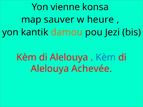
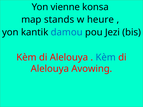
sauver: sauver -> stands
damou colour: orange -> blue
Achevée: Achevée -> Avowing
